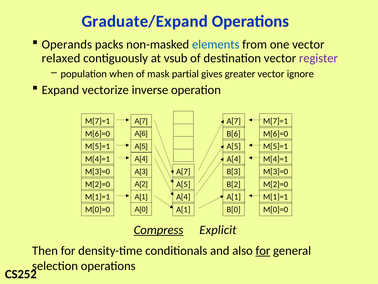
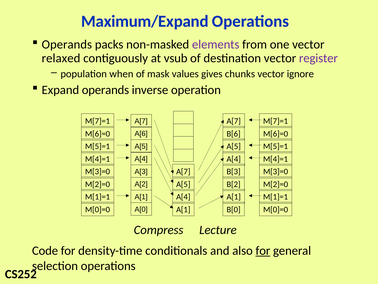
Graduate/Expand: Graduate/Expand -> Maximum/Expand
elements colour: blue -> purple
partial: partial -> values
greater: greater -> chunks
Expand vectorize: vectorize -> operands
Compress underline: present -> none
Explicit: Explicit -> Lecture
Then: Then -> Code
